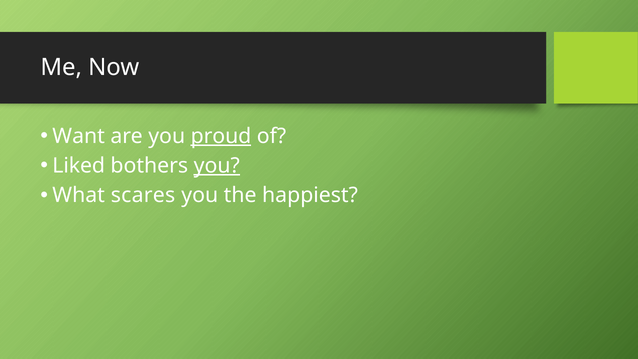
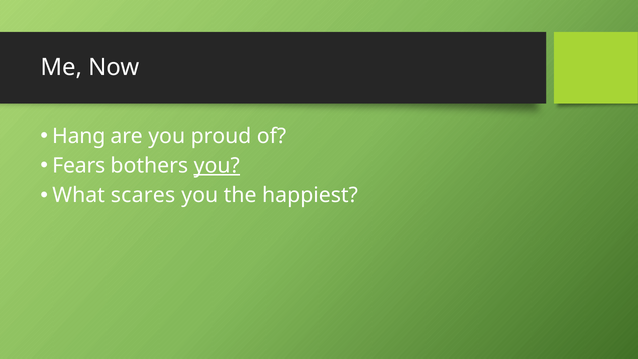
Want: Want -> Hang
proud underline: present -> none
Liked: Liked -> Fears
